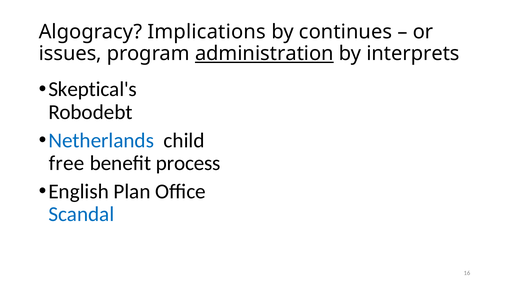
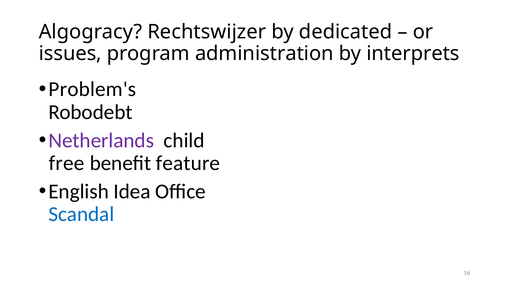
Implications: Implications -> Rechtswijzer
continues: continues -> dedicated
administration underline: present -> none
Skeptical's: Skeptical's -> Problem's
Netherlands colour: blue -> purple
process: process -> feature
Plan: Plan -> Idea
